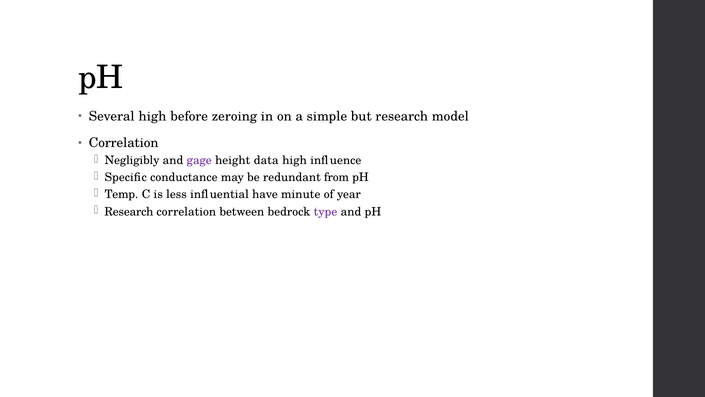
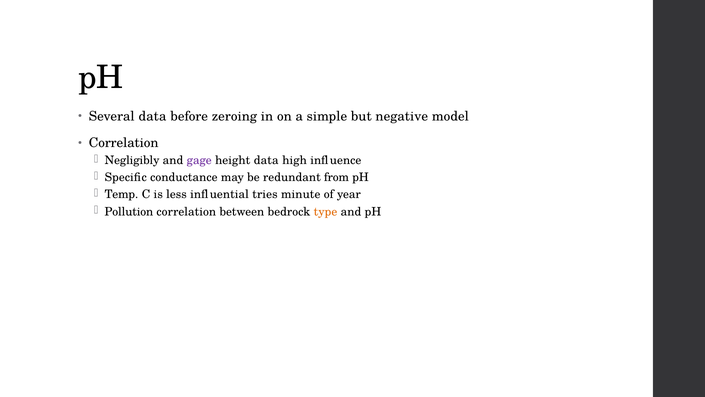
Several high: high -> data
but research: research -> negative
have: have -> tries
Research at (129, 211): Research -> Pollution
type colour: purple -> orange
